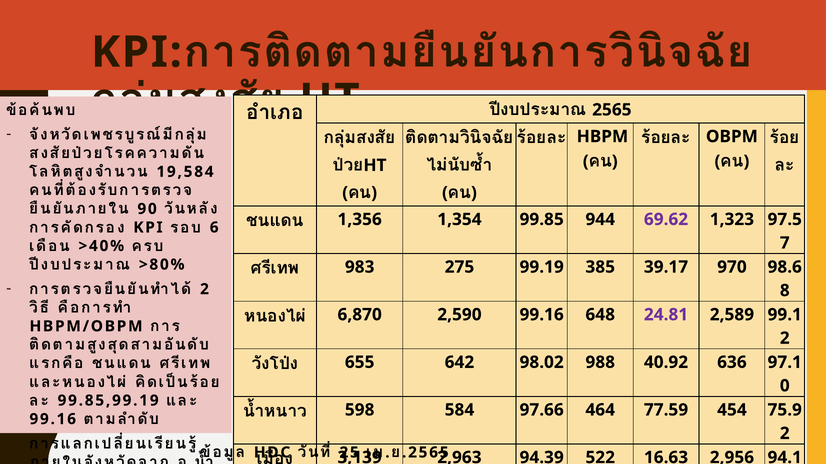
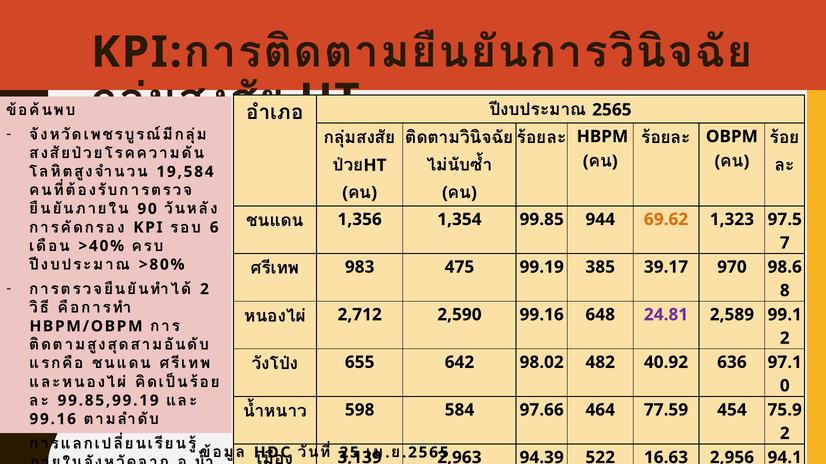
69.62 colour: purple -> orange
275: 275 -> 475
6,870: 6,870 -> 2,712
988: 988 -> 482
